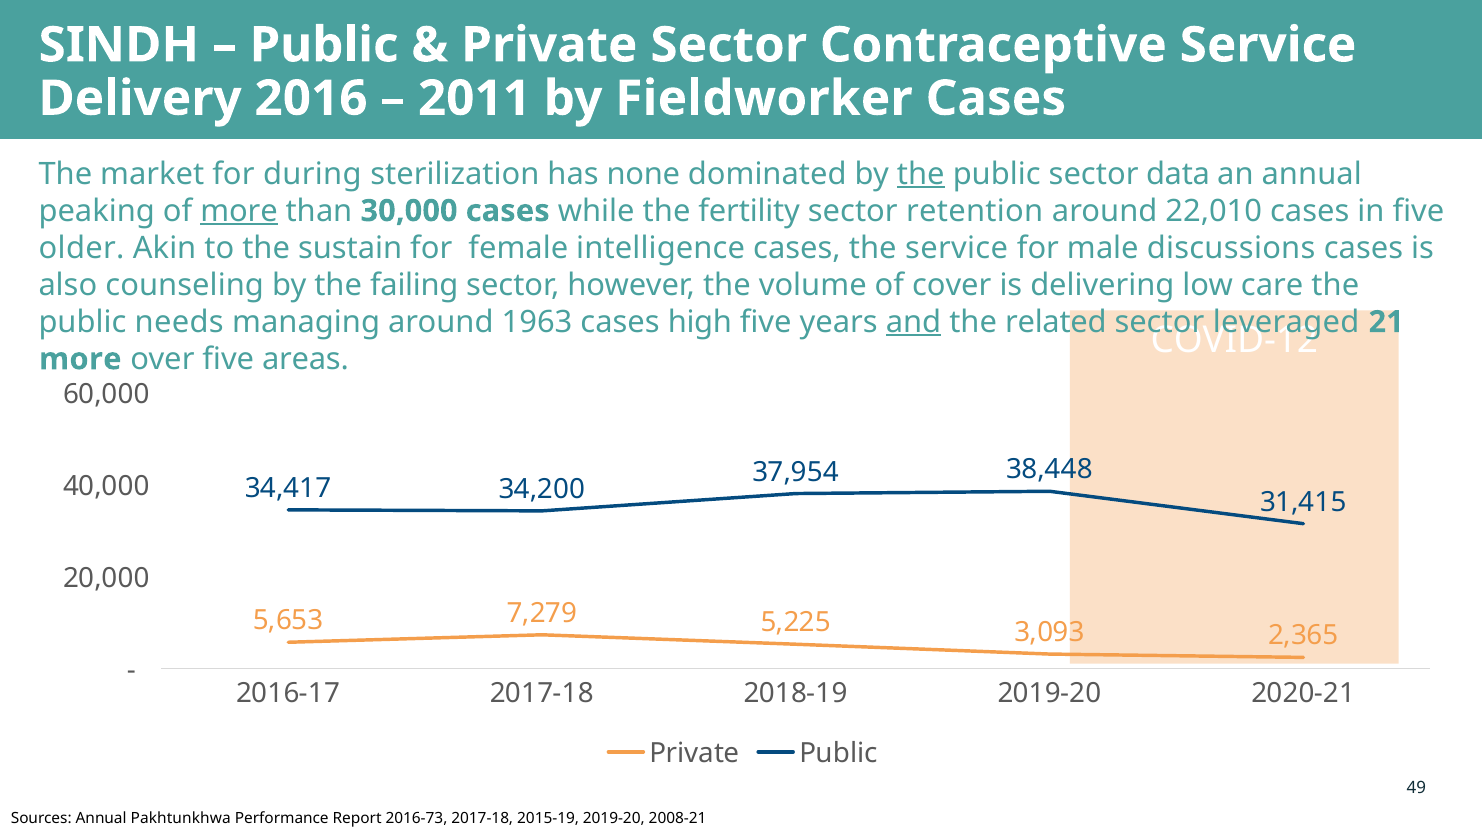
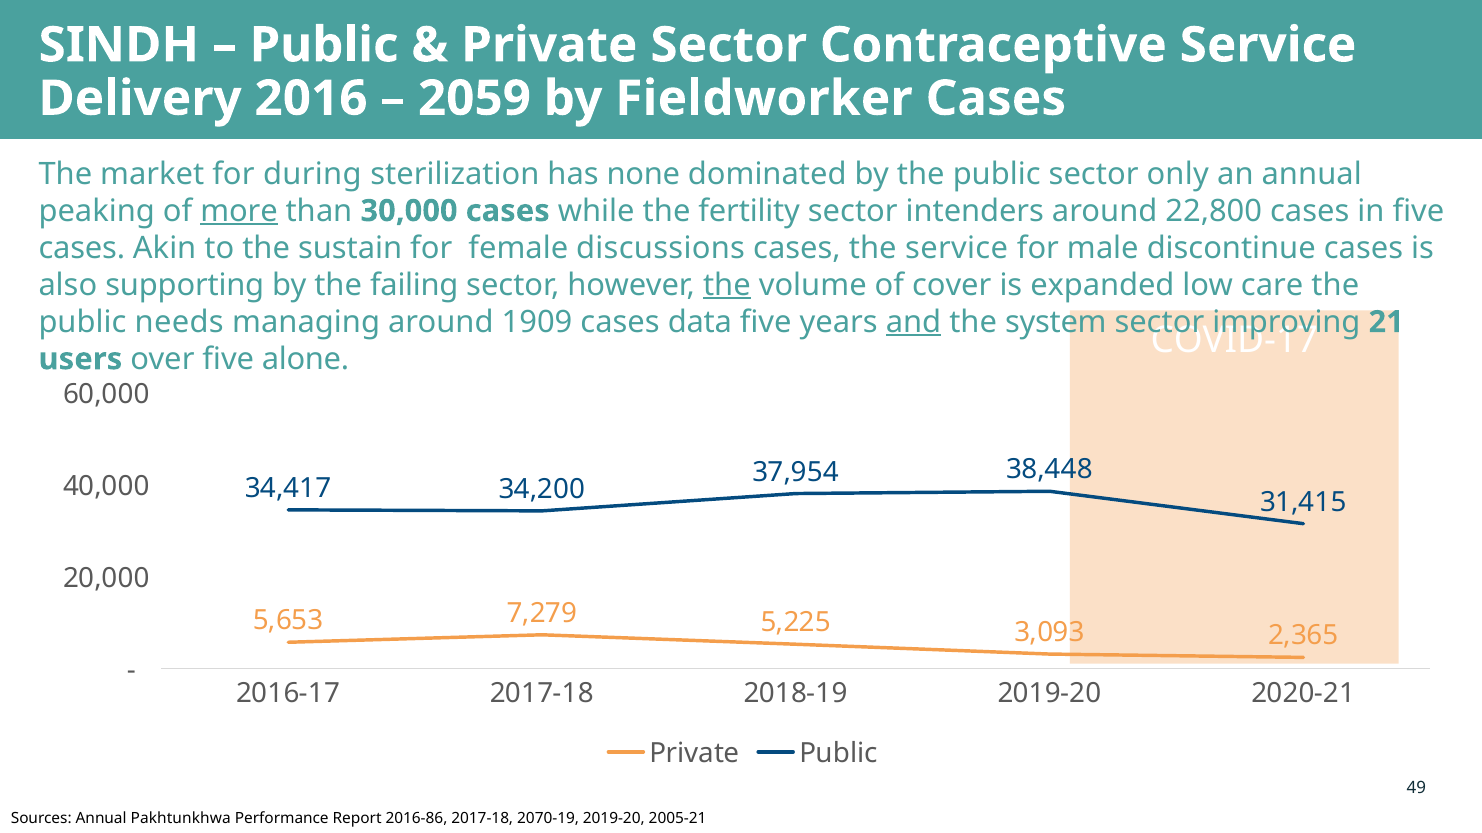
2011: 2011 -> 2059
the at (921, 174) underline: present -> none
data: data -> only
retention: retention -> intenders
22,010: 22,010 -> 22,800
older at (82, 248): older -> cases
intelligence: intelligence -> discussions
discussions: discussions -> discontinue
counseling: counseling -> supporting
the at (727, 285) underline: none -> present
delivering: delivering -> expanded
1963: 1963 -> 1909
high: high -> data
related: related -> system
leveraged: leveraged -> improving
COVID-12: COVID-12 -> COVID-17
more at (80, 359): more -> users
areas: areas -> alone
2016-73: 2016-73 -> 2016-86
2015-19: 2015-19 -> 2070-19
2008-21: 2008-21 -> 2005-21
